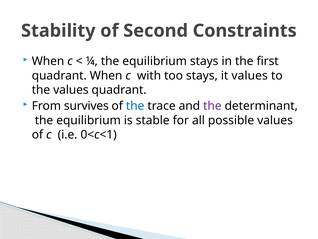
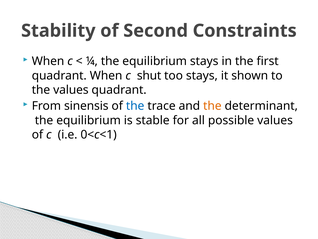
with: with -> shut
it values: values -> shown
survives: survives -> sinensis
the at (212, 106) colour: purple -> orange
